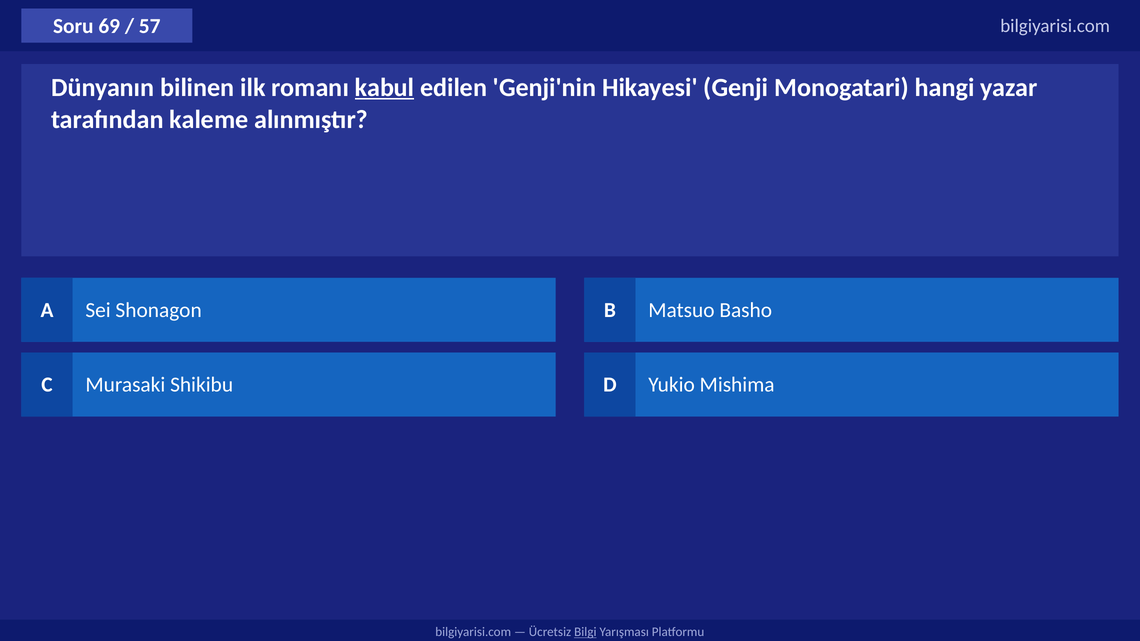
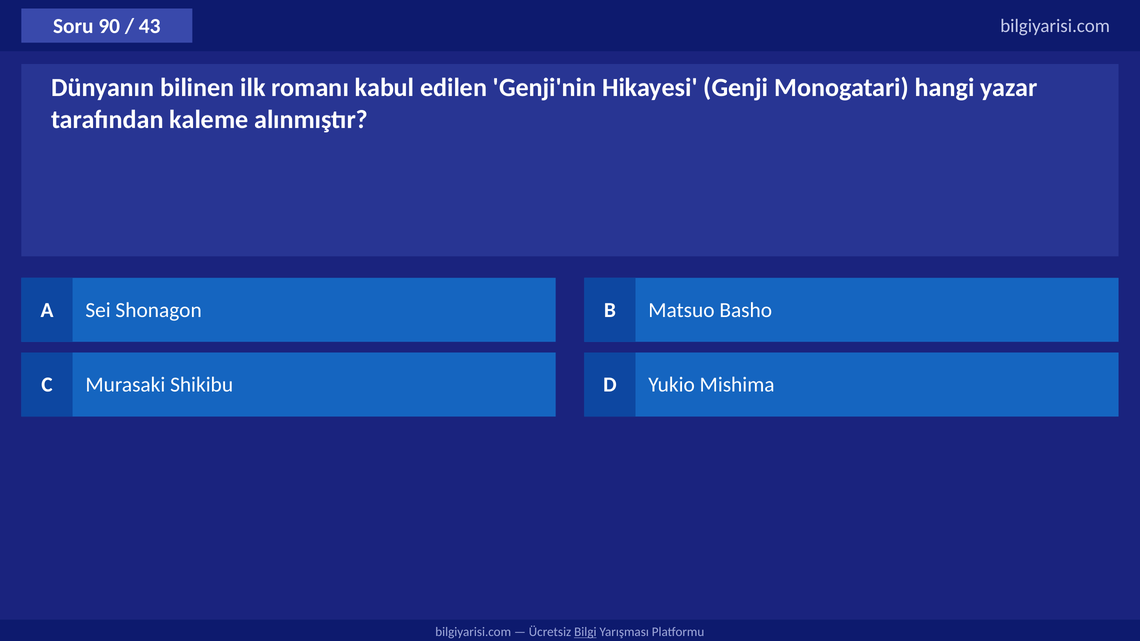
69: 69 -> 90
57: 57 -> 43
kabul underline: present -> none
